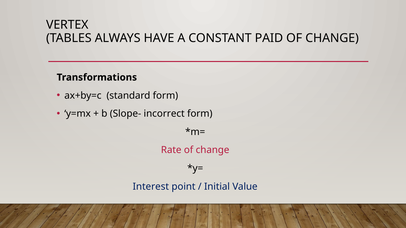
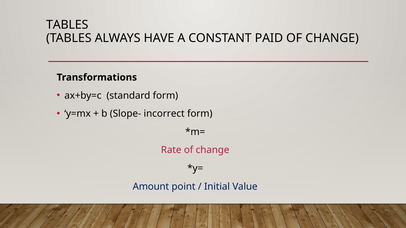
VERTEX at (67, 25): VERTEX -> TABLES
Interest: Interest -> Amount
